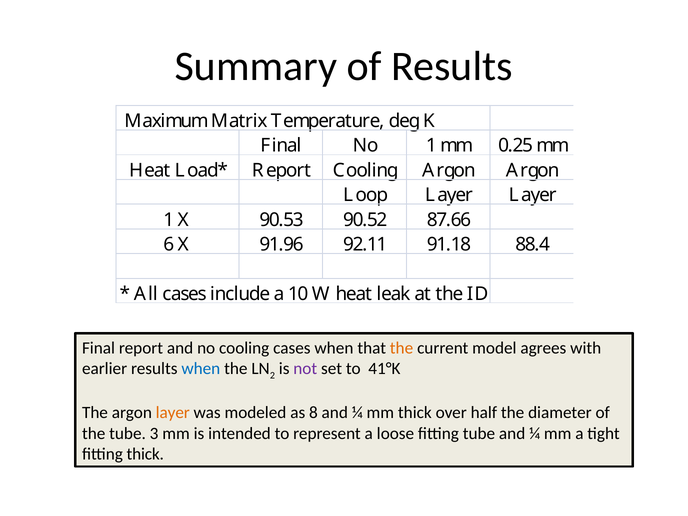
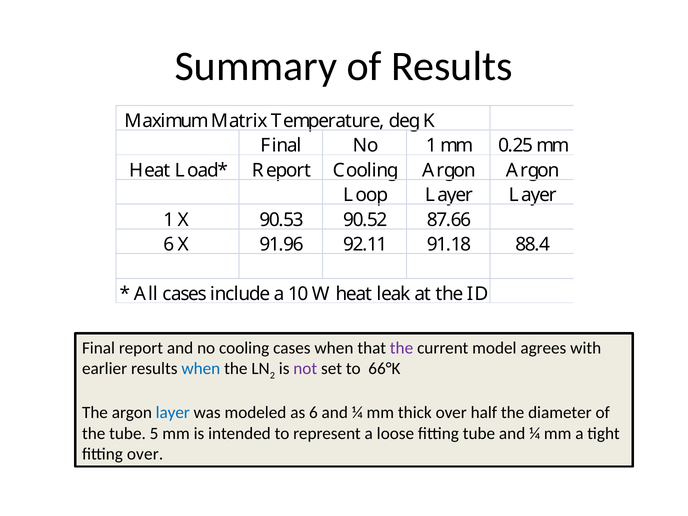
the at (402, 348) colour: orange -> purple
41°K: 41°K -> 66°K
layer at (173, 413) colour: orange -> blue
as 8: 8 -> 6
3: 3 -> 5
fitting thick: thick -> over
